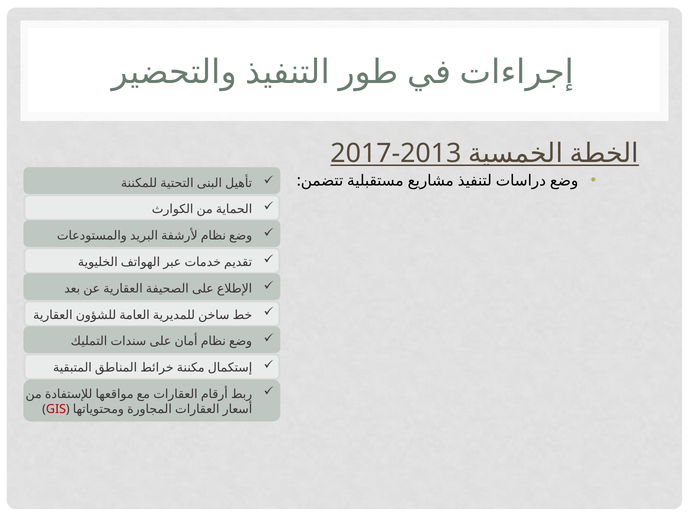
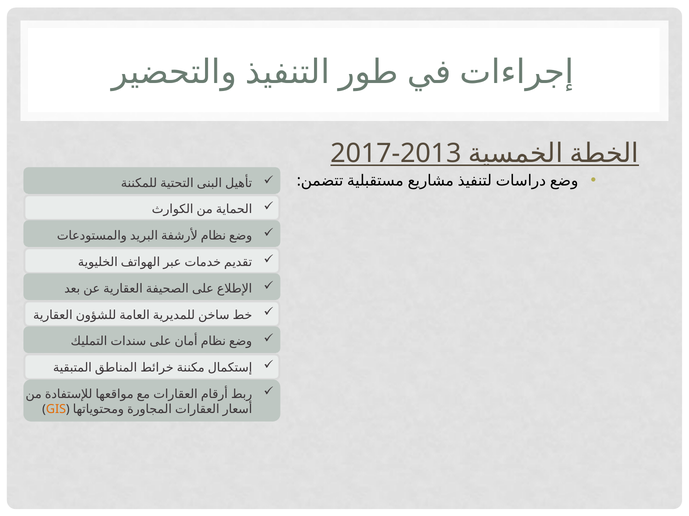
GIS colour: red -> orange
